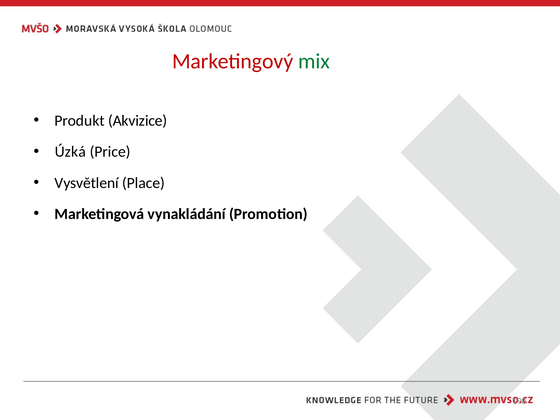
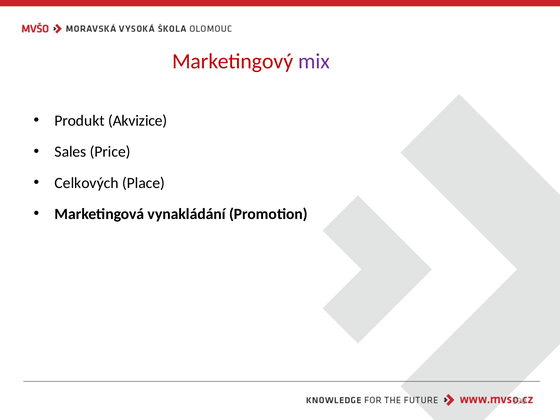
mix colour: green -> purple
Úzká: Úzká -> Sales
Vysvětlení: Vysvětlení -> Celkových
